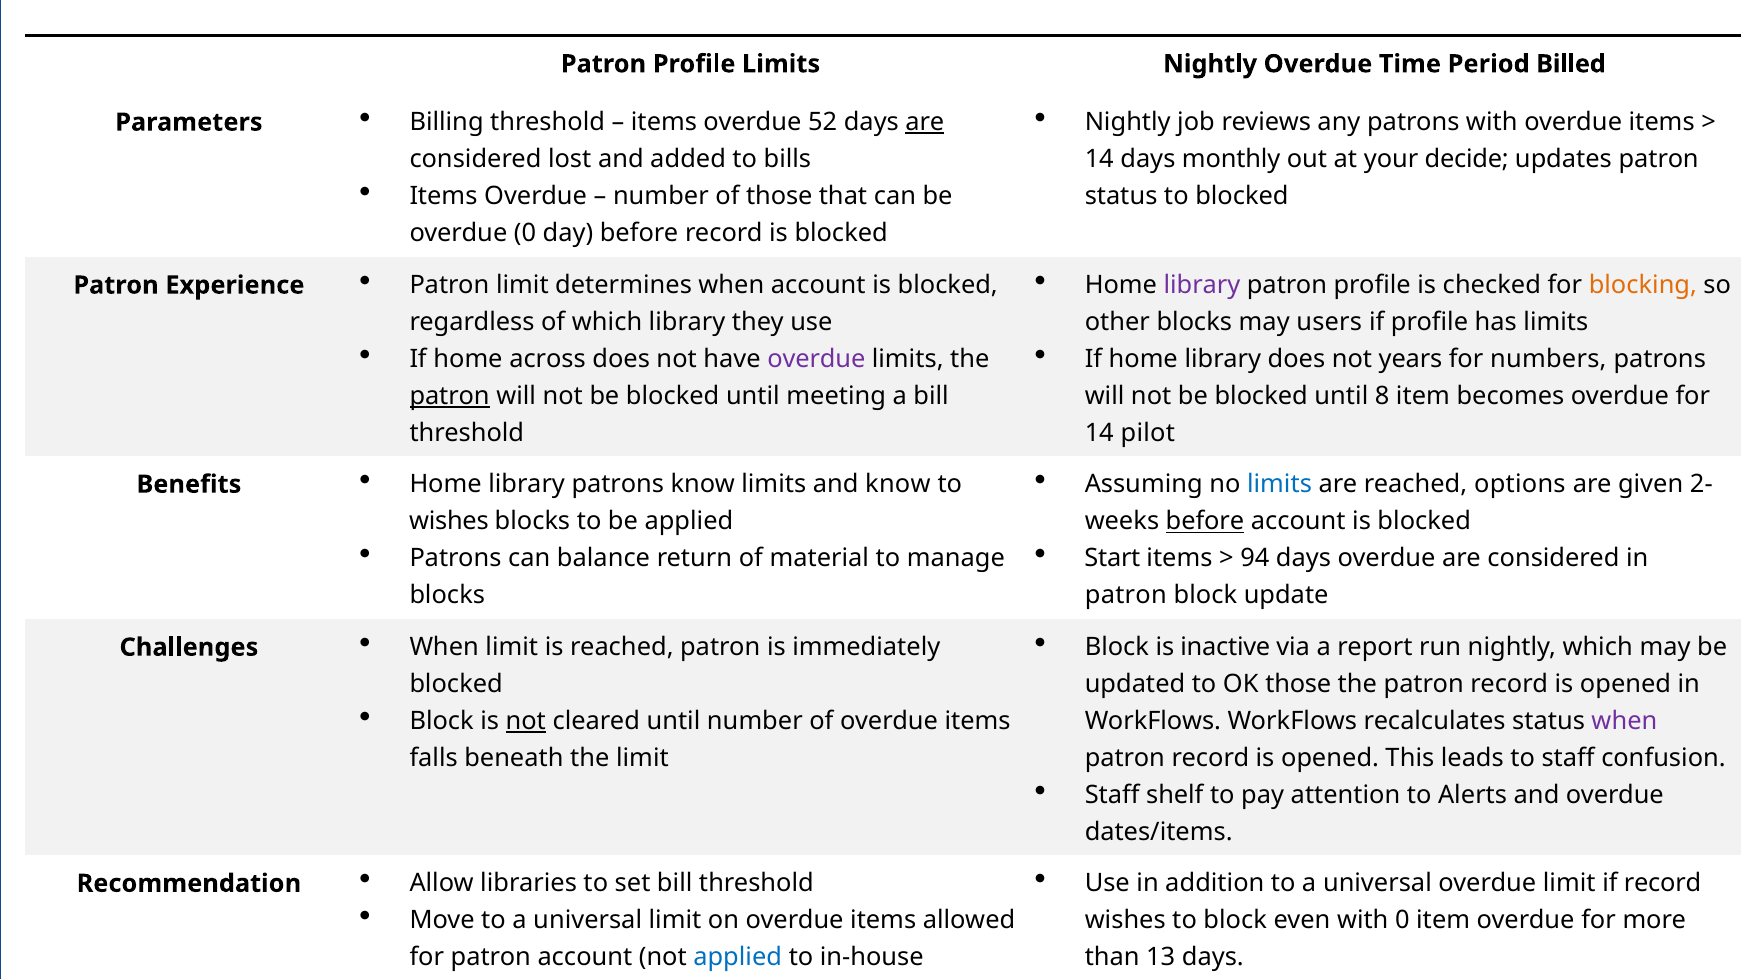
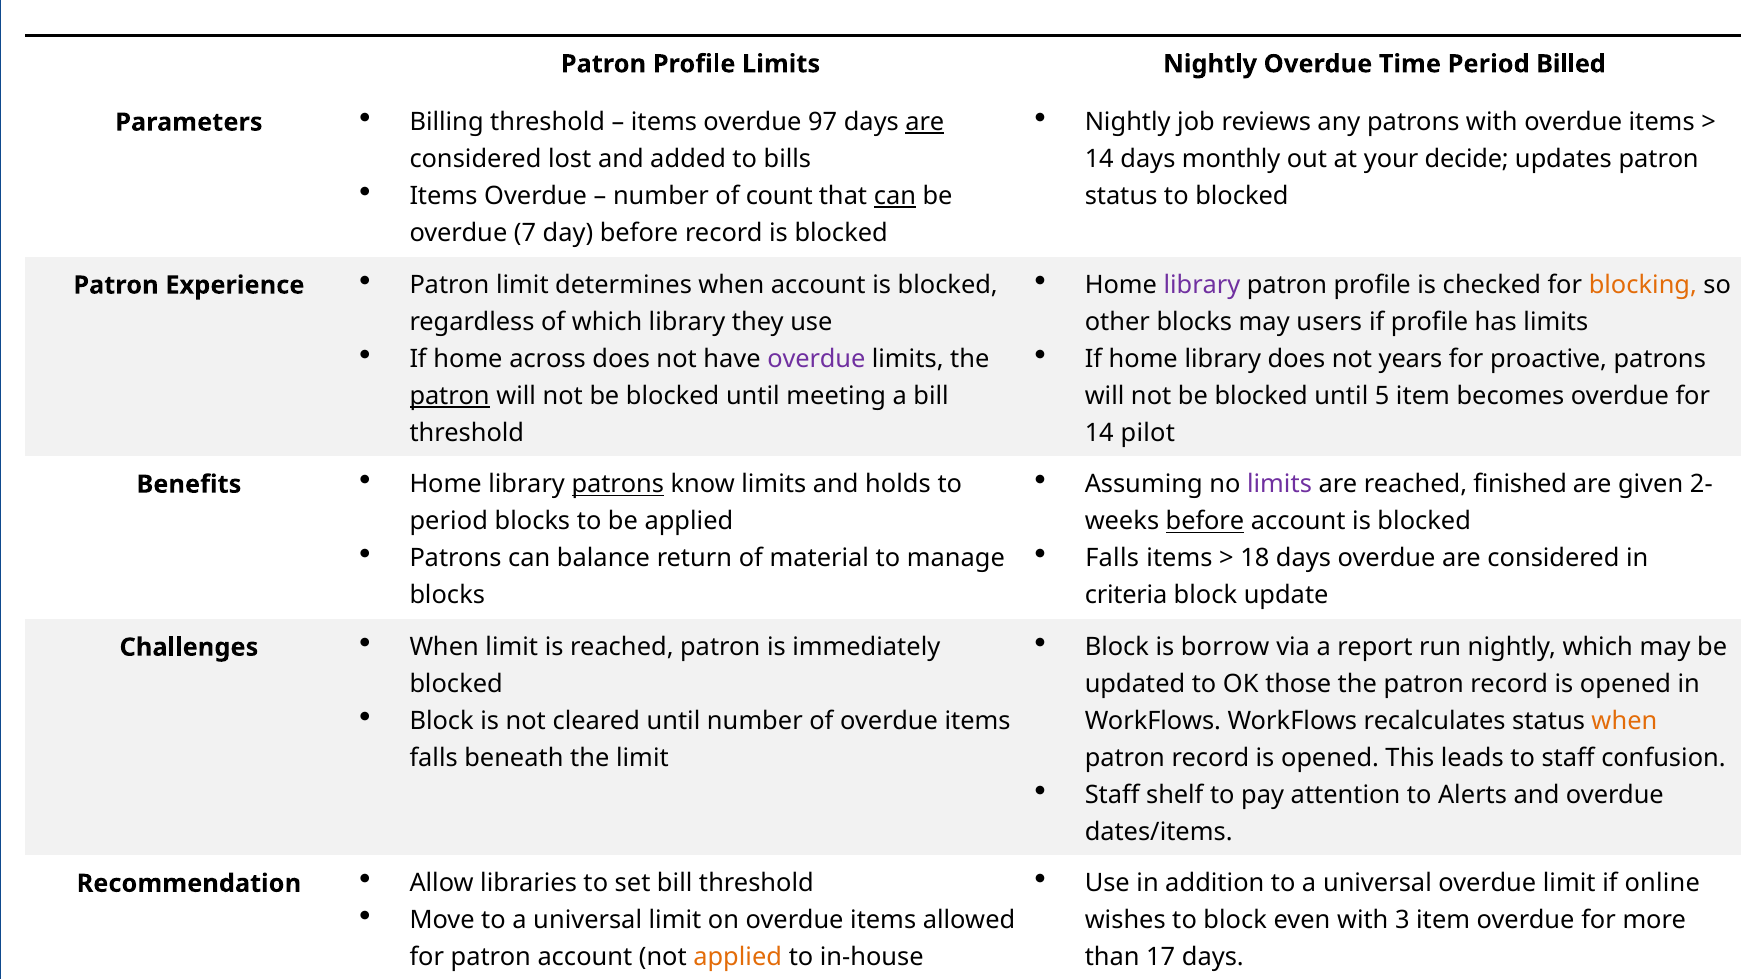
52: 52 -> 97
of those: those -> count
can at (895, 196) underline: none -> present
overdue 0: 0 -> 7
numbers: numbers -> proactive
8: 8 -> 5
limits at (1279, 485) colour: blue -> purple
options: options -> finished
patrons at (618, 485) underline: none -> present
and know: know -> holds
wishes at (449, 522): wishes -> period
Start at (1112, 559): Start -> Falls
94: 94 -> 18
patron at (1126, 596): patron -> criteria
inactive: inactive -> borrow
not at (526, 722) underline: present -> none
when at (1624, 722) colour: purple -> orange
if record: record -> online
with 0: 0 -> 3
applied at (738, 958) colour: blue -> orange
13: 13 -> 17
